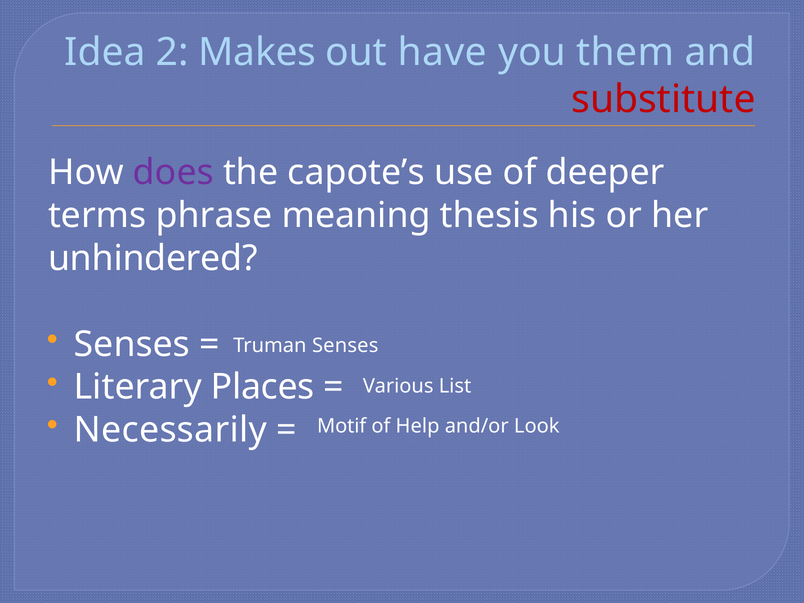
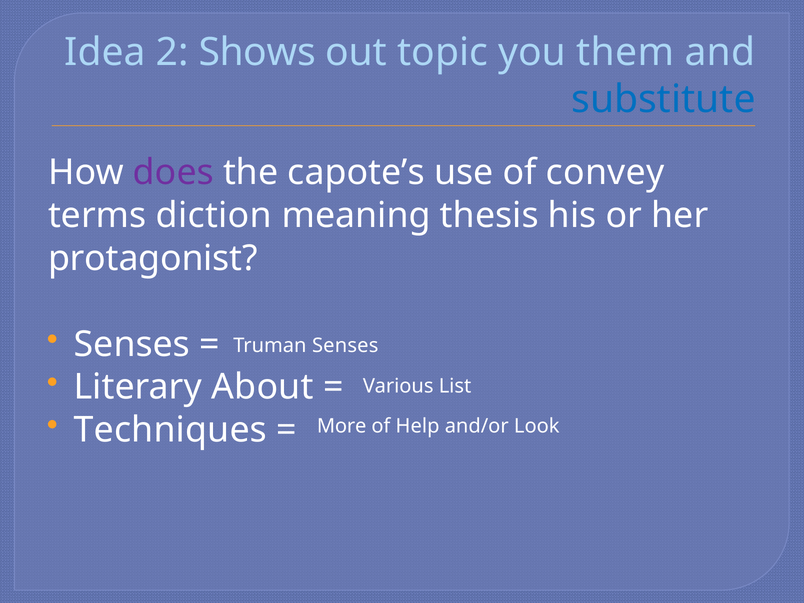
Makes: Makes -> Shows
have: have -> topic
substitute colour: red -> blue
deeper: deeper -> convey
phrase: phrase -> diction
unhindered: unhindered -> protagonist
Places: Places -> About
Necessarily: Necessarily -> Techniques
Motif: Motif -> More
